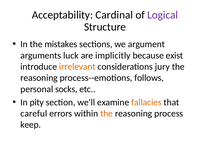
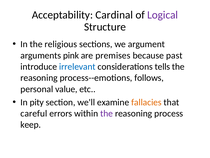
mistakes: mistakes -> religious
luck: luck -> pink
implicitly: implicitly -> premises
exist: exist -> past
irrelevant colour: orange -> blue
jury: jury -> tells
socks: socks -> value
the at (107, 113) colour: orange -> purple
